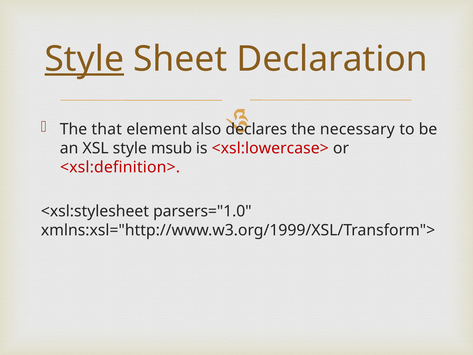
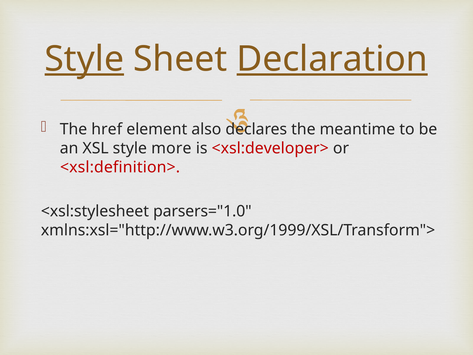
Declaration underline: none -> present
that: that -> href
necessary: necessary -> meantime
msub: msub -> more
<xsl:lowercase>: <xsl:lowercase> -> <xsl:developer>
